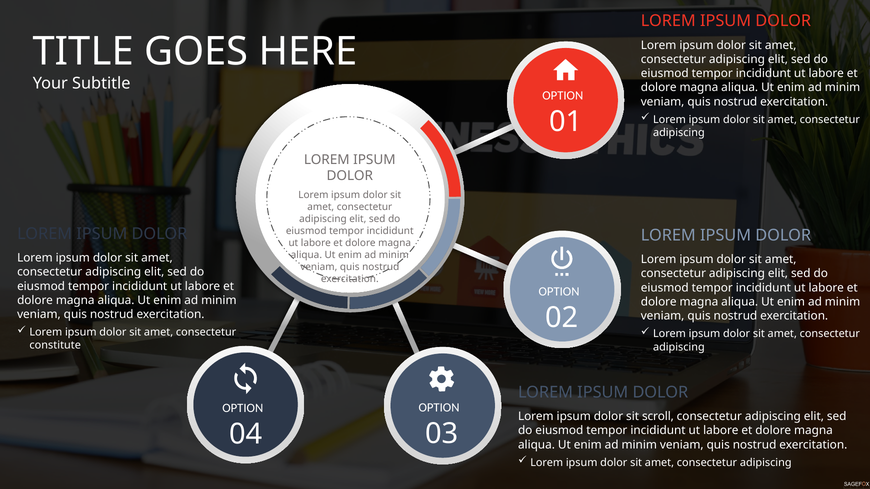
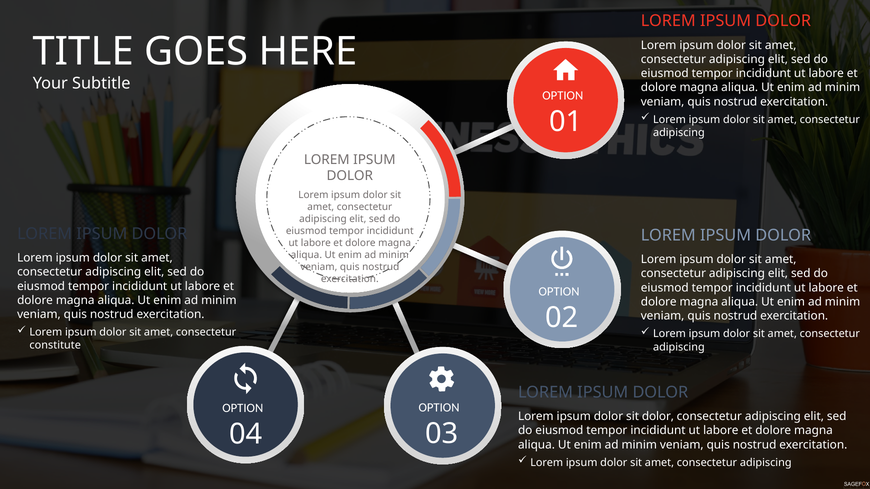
sit scroll: scroll -> dolor
